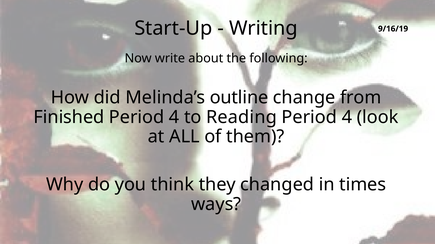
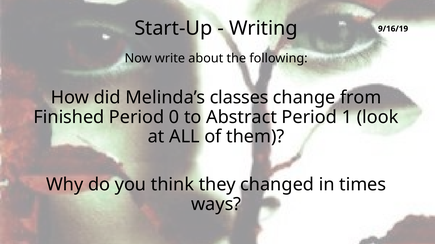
outline: outline -> classes
4 at (174, 117): 4 -> 0
Reading: Reading -> Abstract
4 at (347, 117): 4 -> 1
